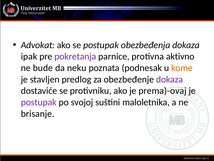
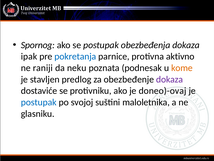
Advokat: Advokat -> Spornog
pokretanja colour: purple -> blue
bude: bude -> raniji
prema)-ovaj: prema)-ovaj -> doneo)-ovaj
postupak at (39, 102) colour: purple -> blue
brisanje: brisanje -> glasniku
